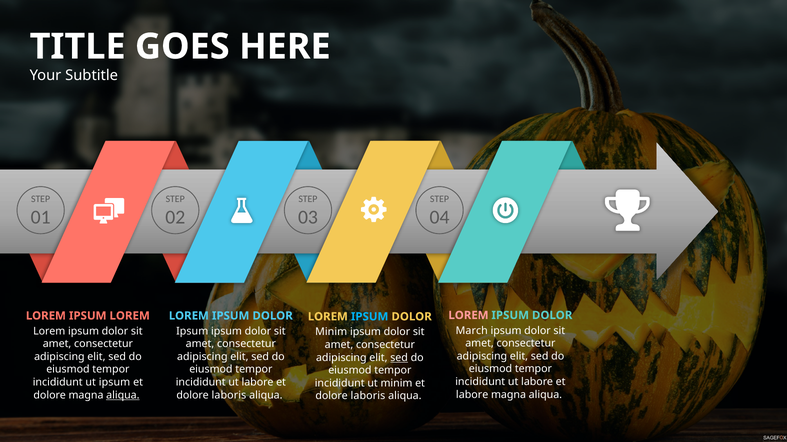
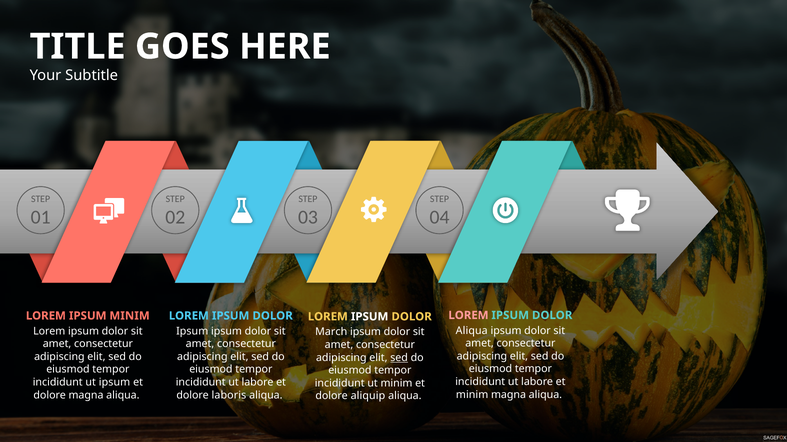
IPSUM LOREM: LOREM -> MINIM
IPSUM at (370, 317) colour: light blue -> white
March at (472, 331): March -> Aliqua
Minim at (331, 332): Minim -> March
labore at (472, 395): labore -> minim
aliqua at (123, 396) underline: present -> none
laboris at (368, 396): laboris -> aliquip
